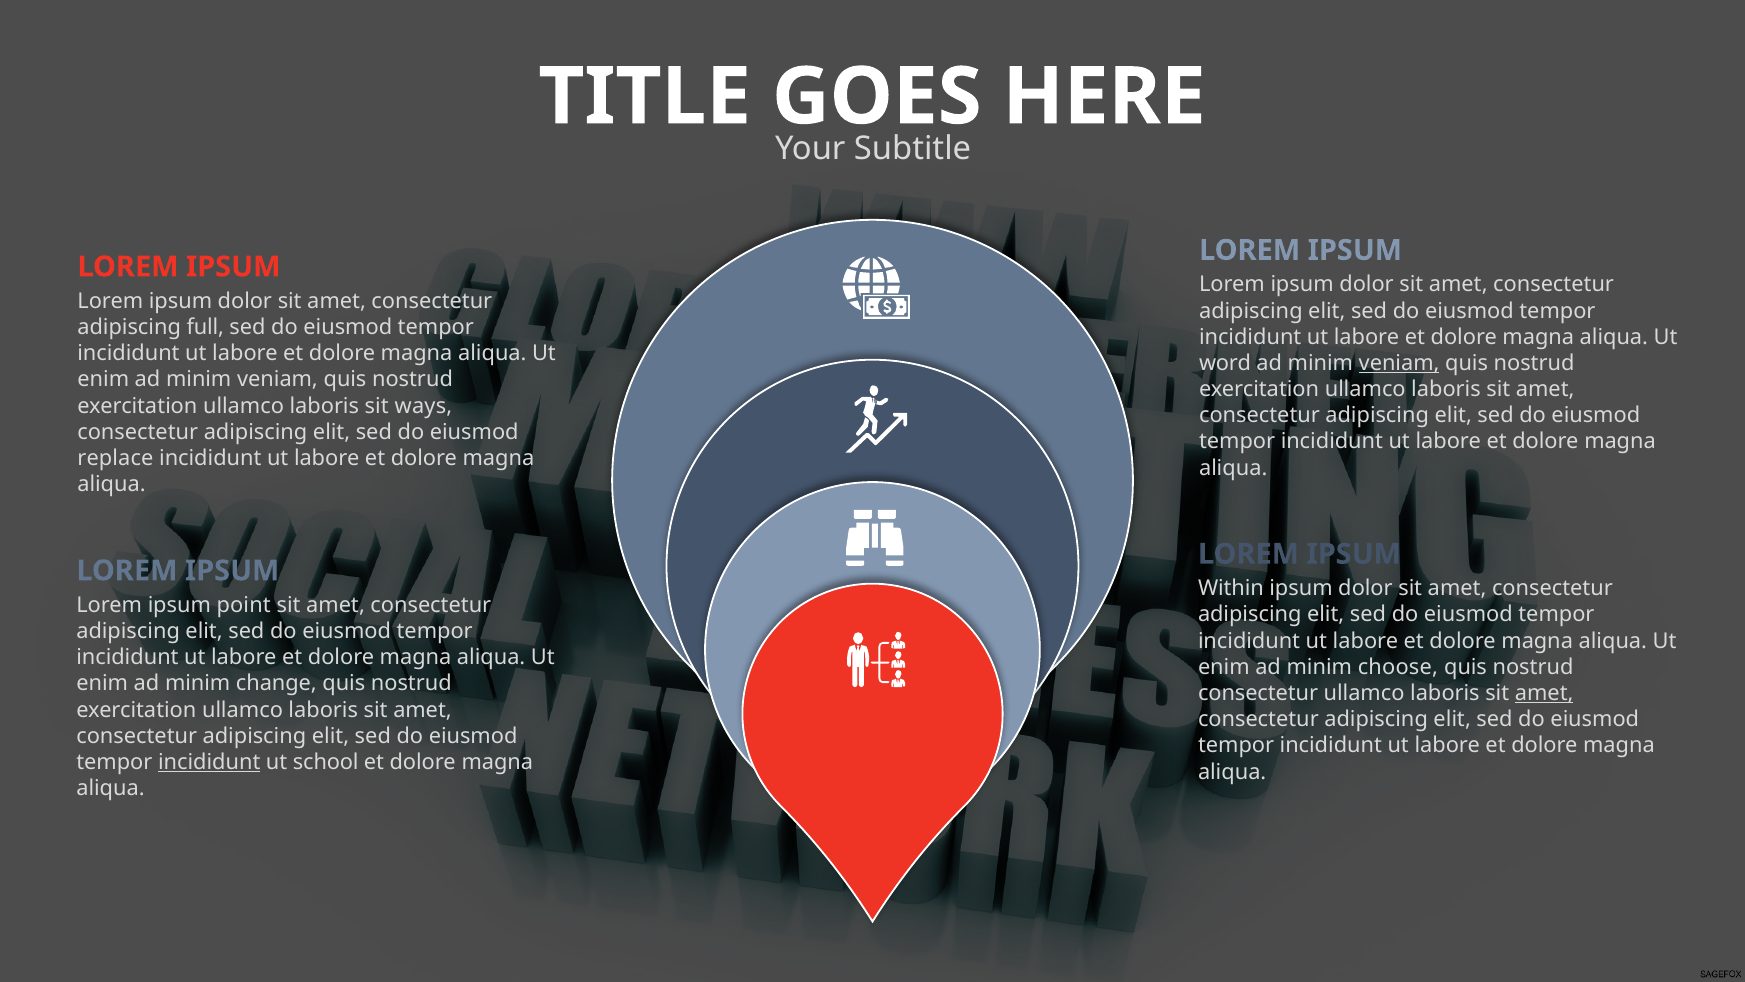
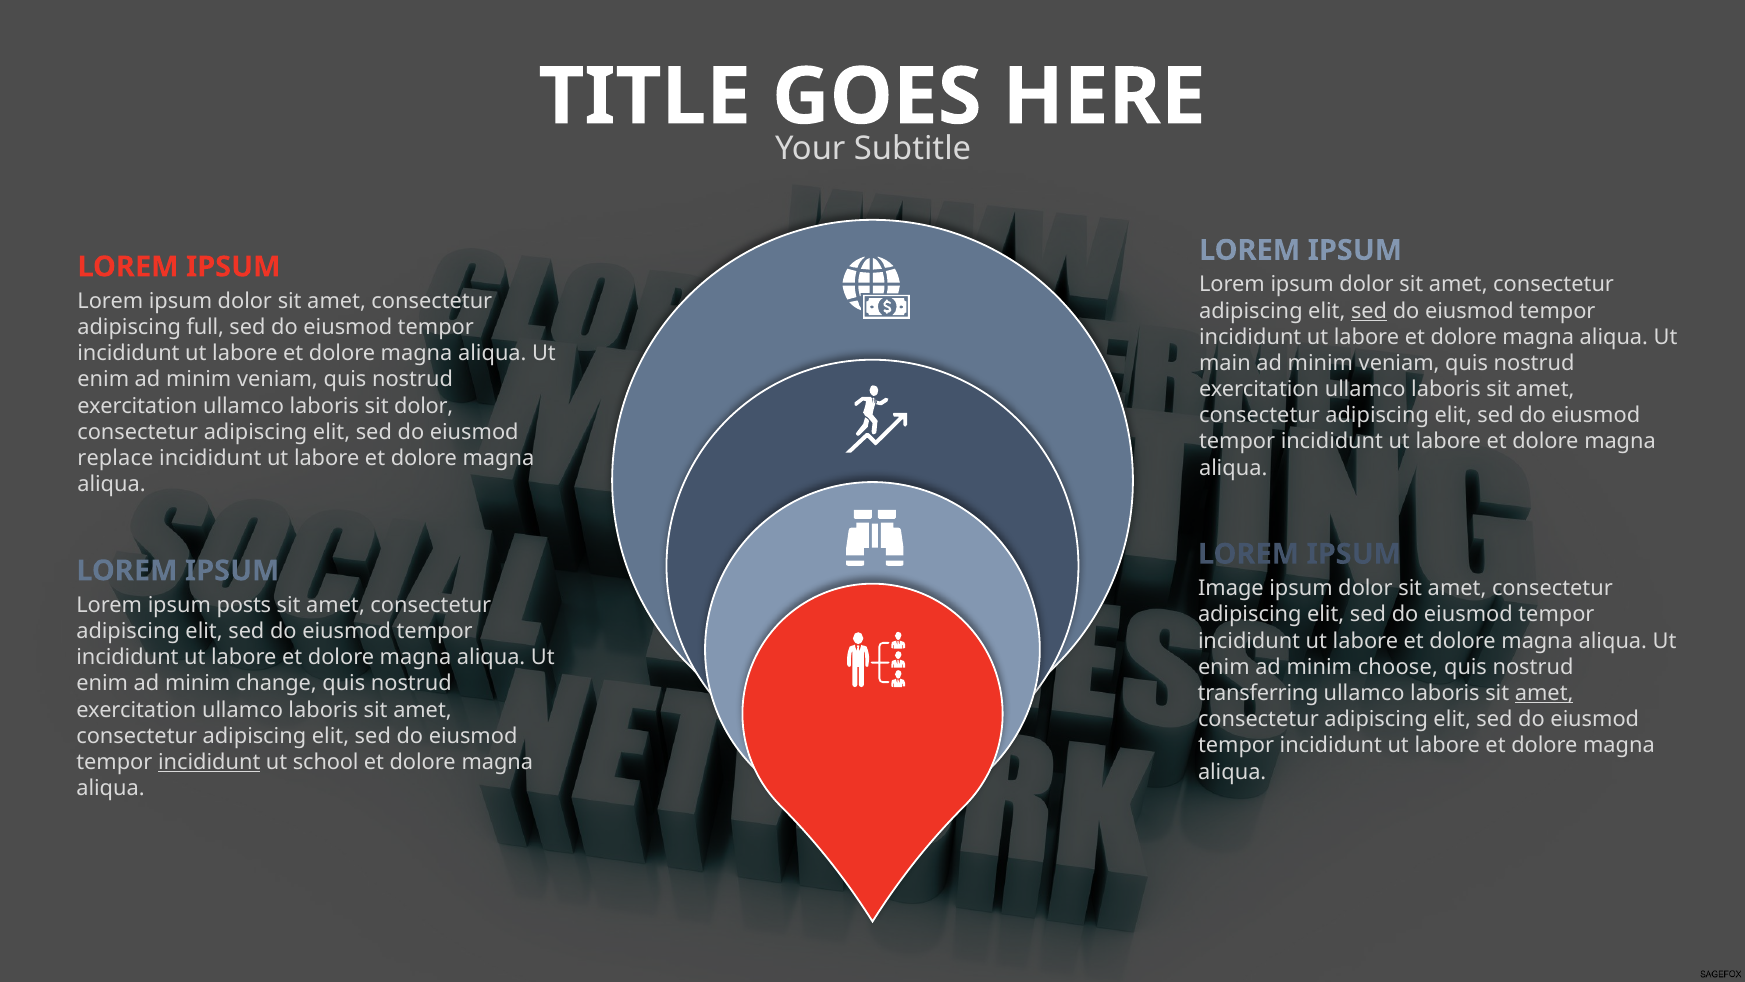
sed at (1369, 311) underline: none -> present
word: word -> main
veniam at (1399, 363) underline: present -> none
sit ways: ways -> dolor
Within: Within -> Image
point: point -> posts
consectetur at (1258, 693): consectetur -> transferring
